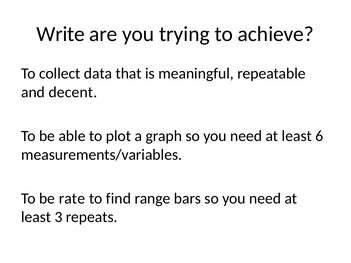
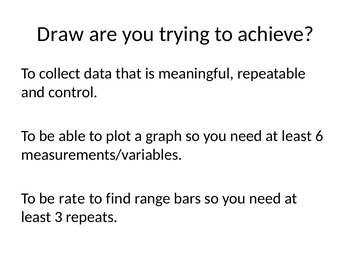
Write: Write -> Draw
decent: decent -> control
